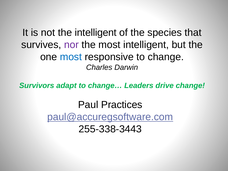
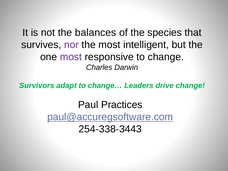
the intelligent: intelligent -> balances
most at (71, 57) colour: blue -> purple
255-338-3443: 255-338-3443 -> 254-338-3443
